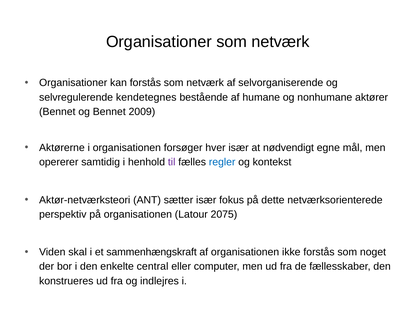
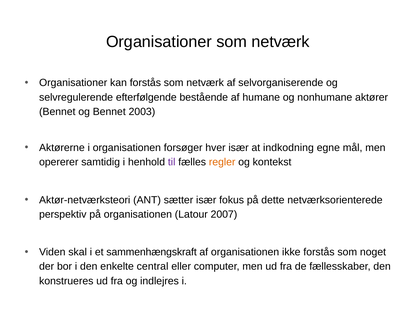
kendetegnes: kendetegnes -> efterfølgende
2009: 2009 -> 2003
nødvendigt: nødvendigt -> indkodning
regler colour: blue -> orange
2075: 2075 -> 2007
